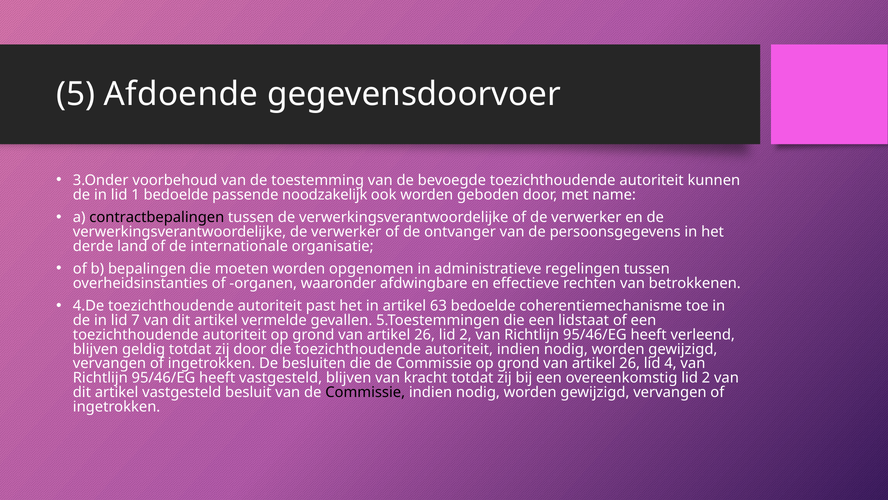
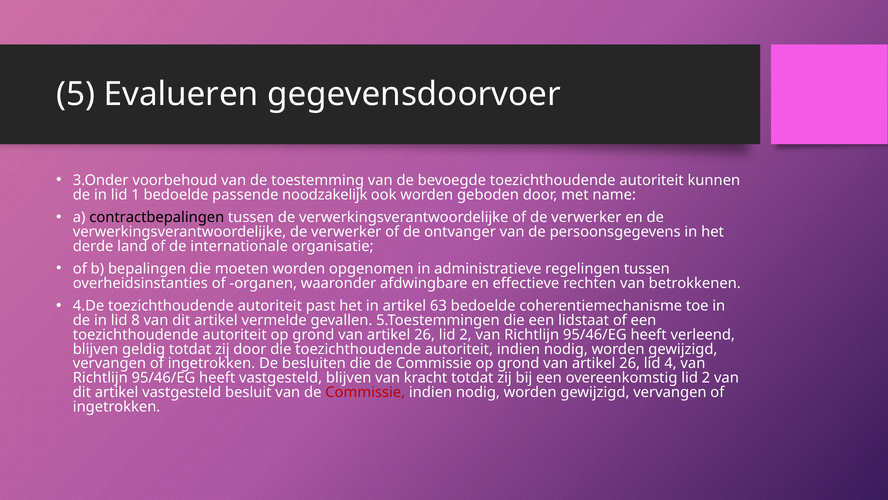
Afdoende: Afdoende -> Evalueren
7: 7 -> 8
Commissie at (365, 392) colour: black -> red
